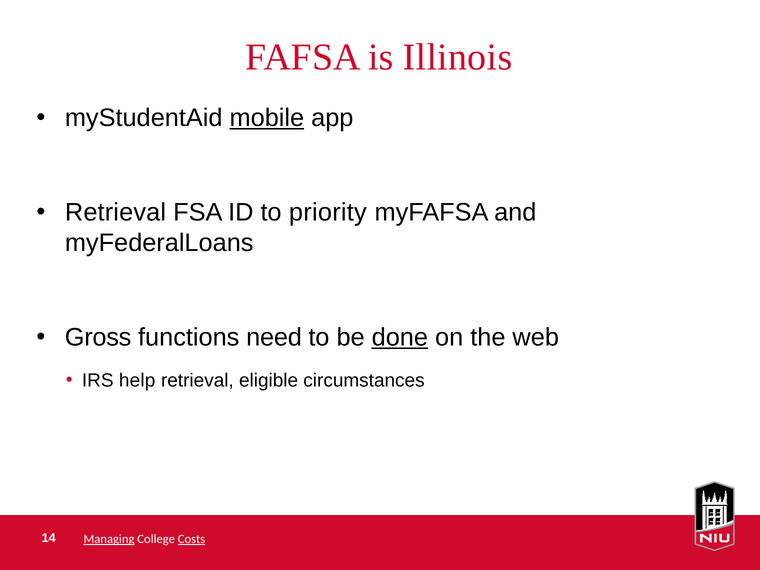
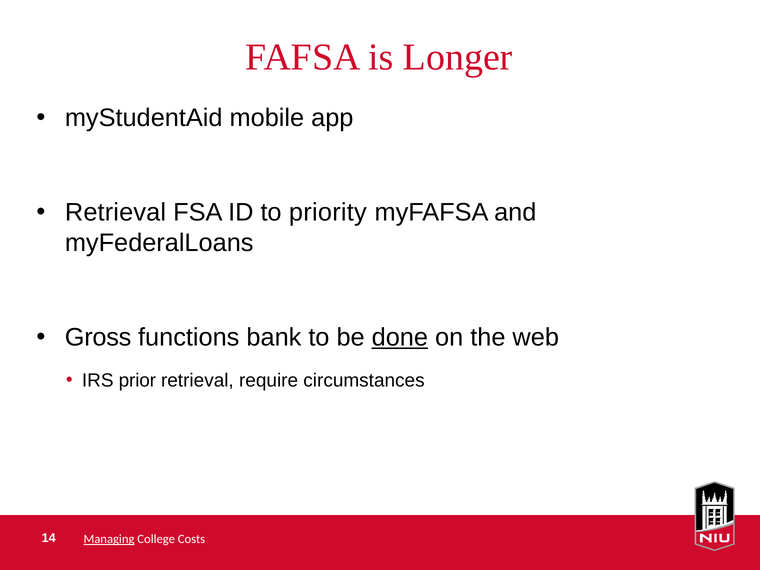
Illinois: Illinois -> Longer
mobile underline: present -> none
need: need -> bank
help: help -> prior
eligible: eligible -> require
Costs underline: present -> none
